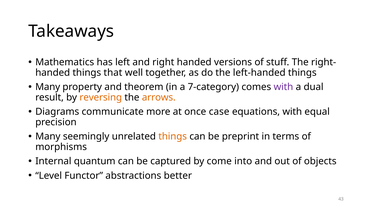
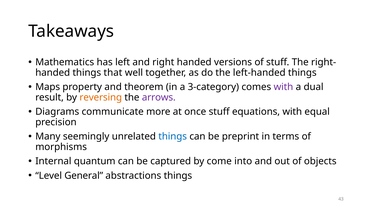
Many at (48, 87): Many -> Maps
7-category: 7-category -> 3-category
arrows colour: orange -> purple
once case: case -> stuff
things at (173, 137) colour: orange -> blue
Functor: Functor -> General
abstractions better: better -> things
